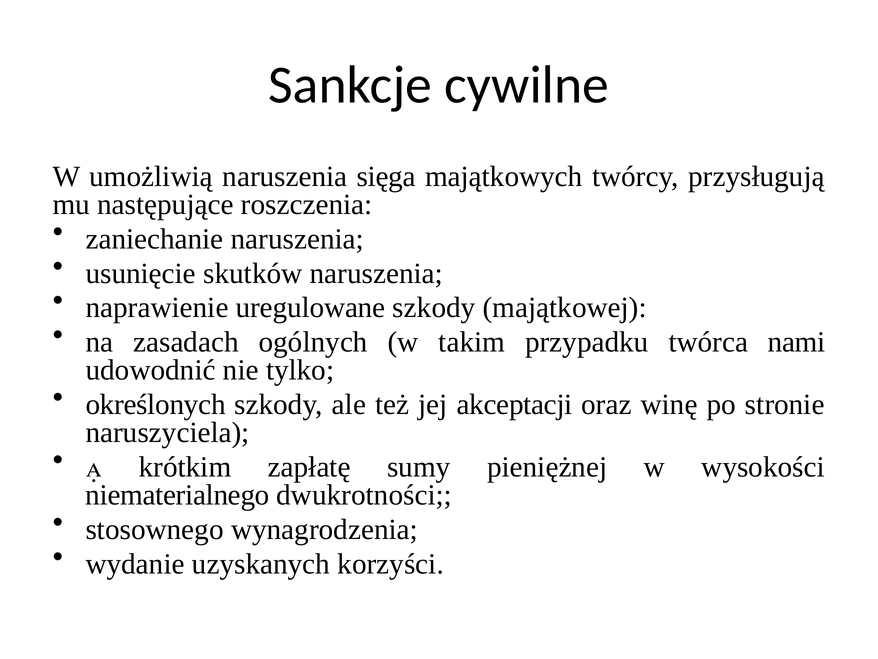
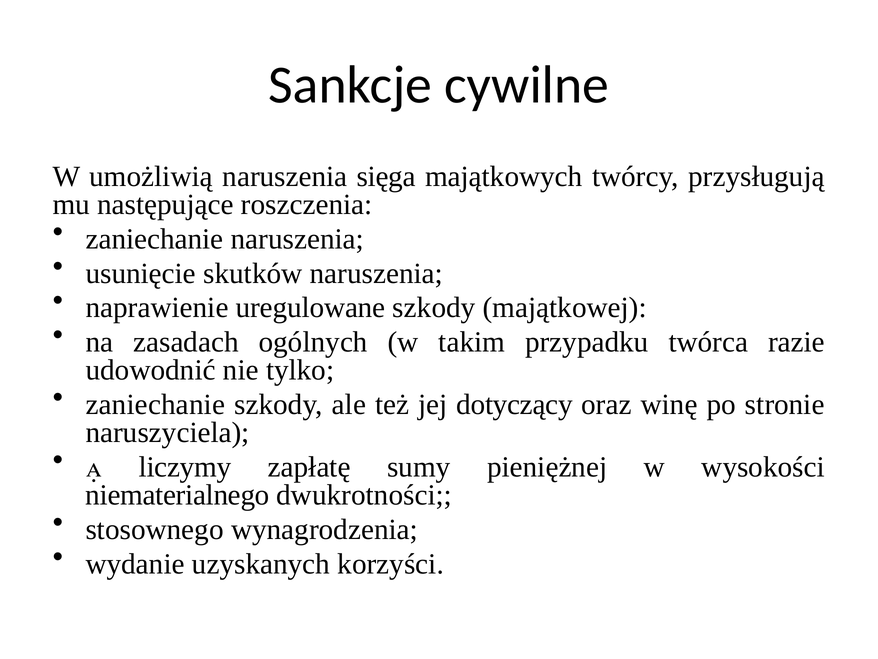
nami: nami -> razie
określonych at (156, 404): określonych -> zaniechanie
akceptacji: akceptacji -> dotyczący
krótkim: krótkim -> liczymy
